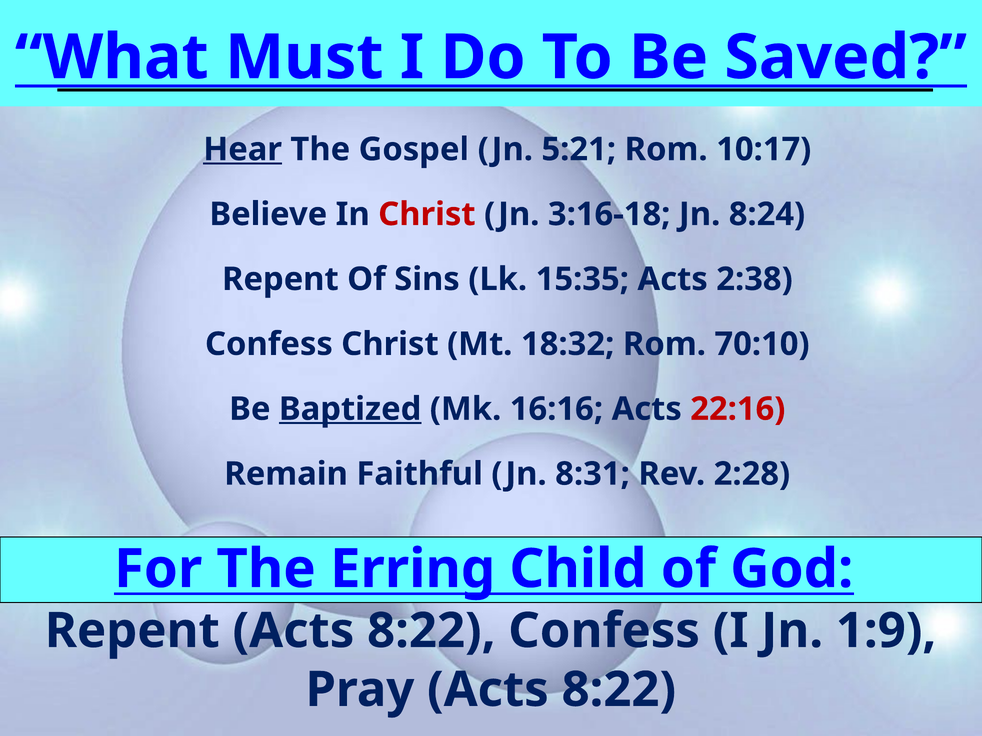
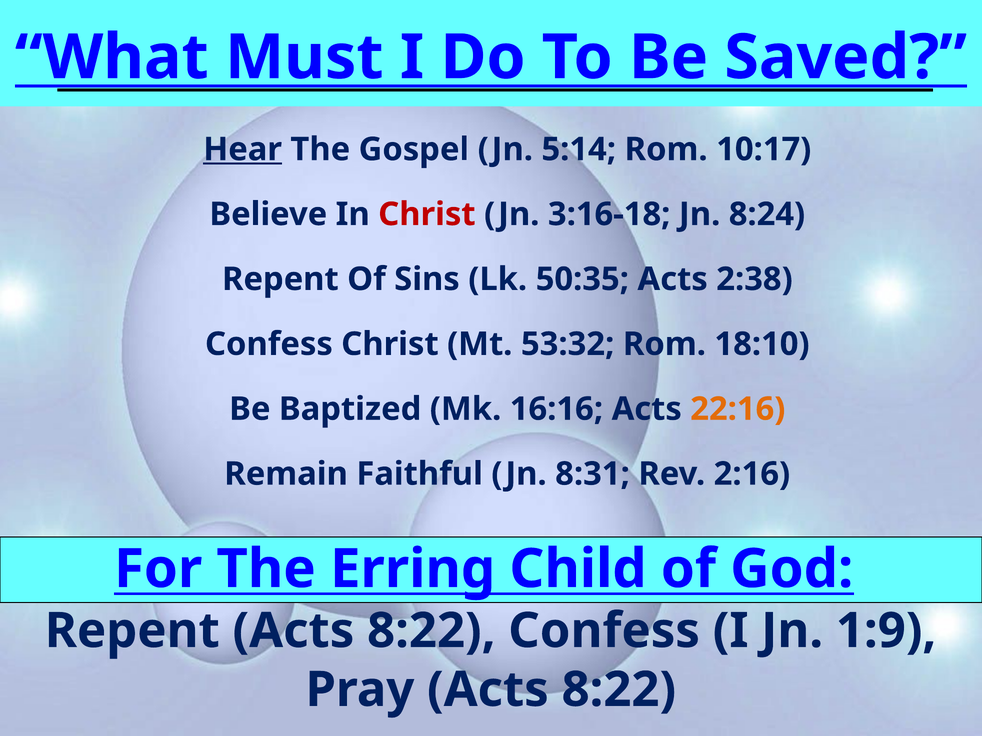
5:21: 5:21 -> 5:14
15:35: 15:35 -> 50:35
18:32: 18:32 -> 53:32
70:10: 70:10 -> 18:10
Baptized underline: present -> none
22:16 colour: red -> orange
2:28: 2:28 -> 2:16
